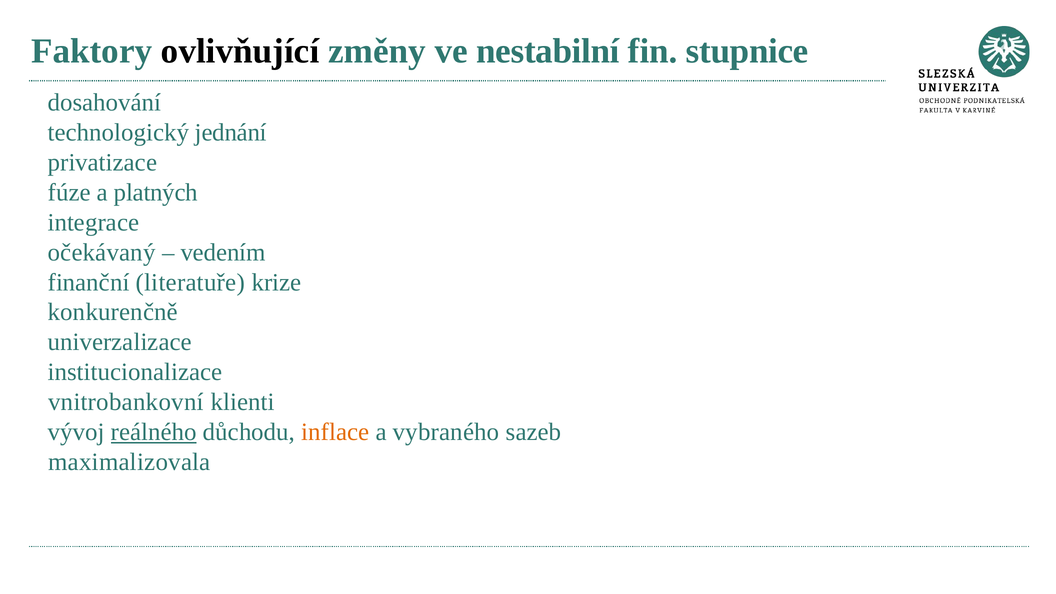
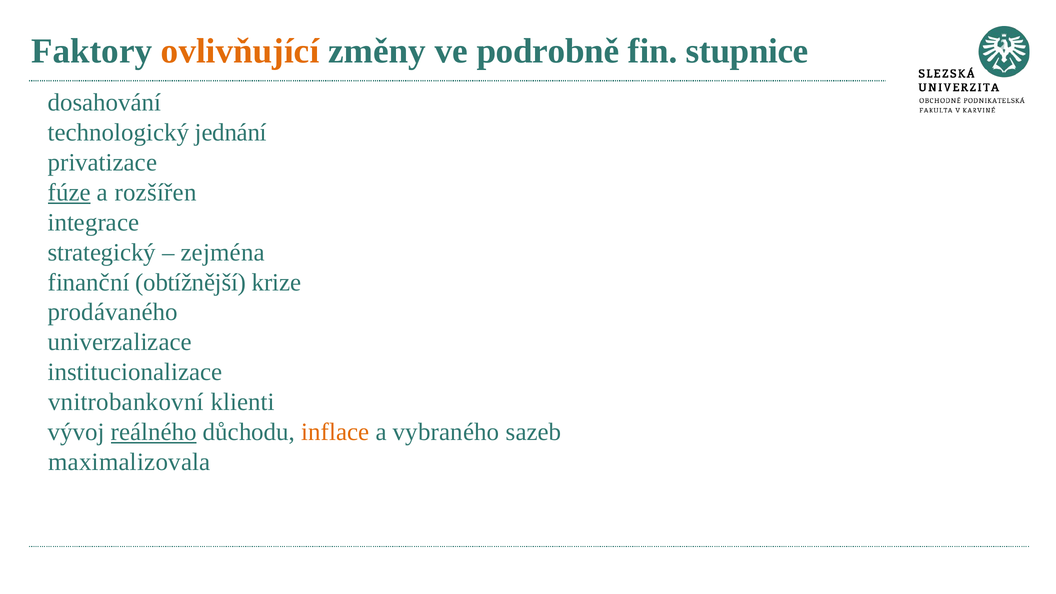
ovlivňující colour: black -> orange
nestabilní: nestabilní -> podrobně
fúze underline: none -> present
platných: platných -> rozšířen
očekávaný: očekávaný -> strategický
vedením: vedením -> zejména
literatuře: literatuře -> obtížnější
konkurenčně: konkurenčně -> prodávaného
